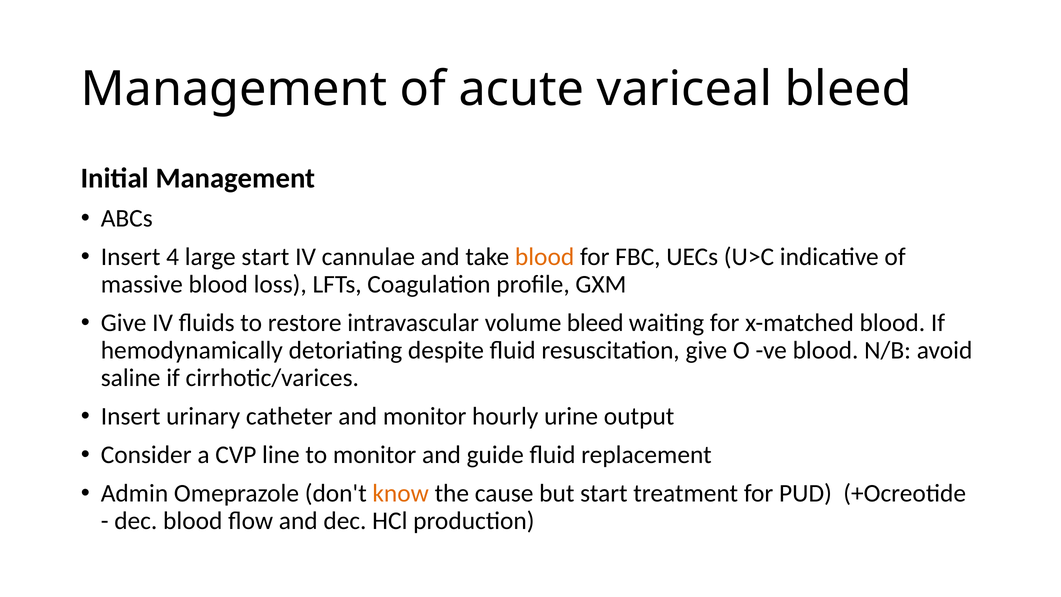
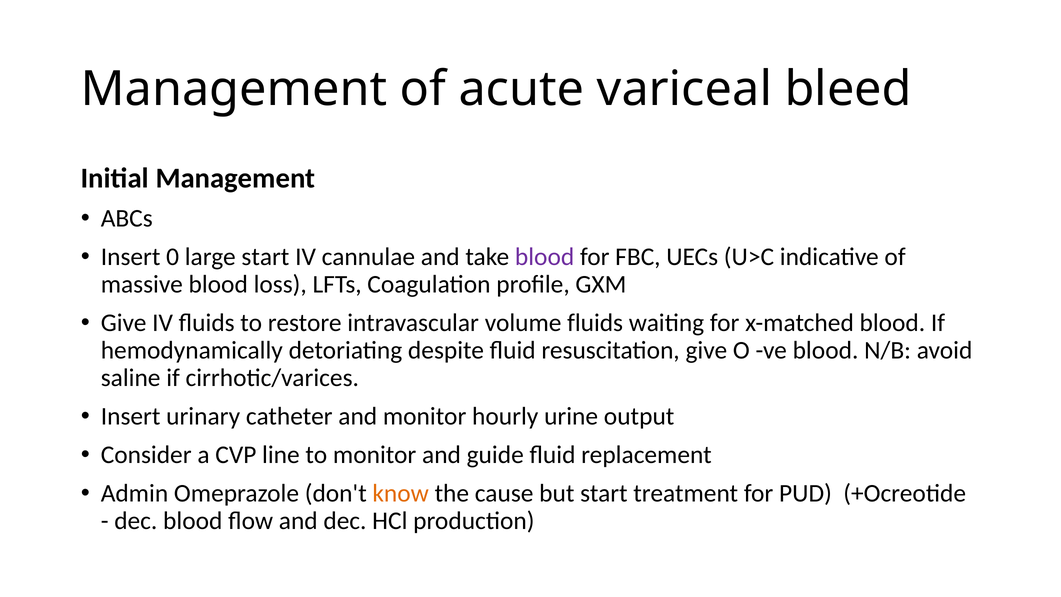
4: 4 -> 0
blood at (545, 257) colour: orange -> purple
volume bleed: bleed -> fluids
